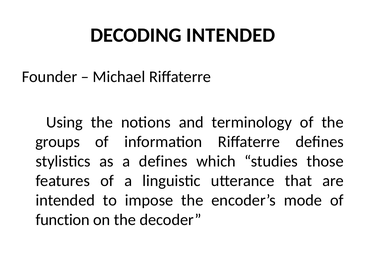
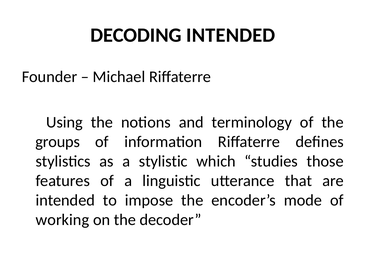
a defines: defines -> stylistic
function: function -> working
